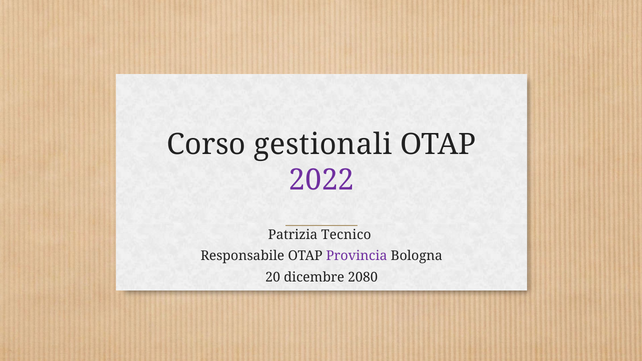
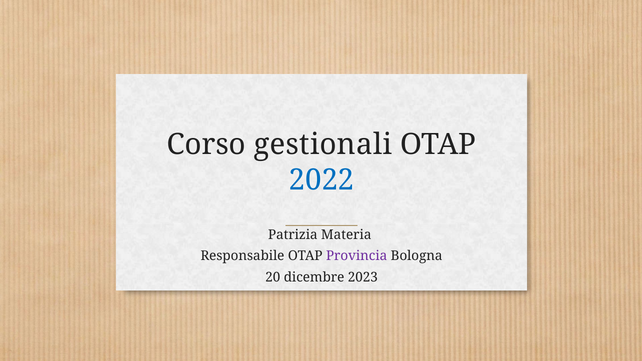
2022 colour: purple -> blue
Tecnico: Tecnico -> Materia
2080: 2080 -> 2023
